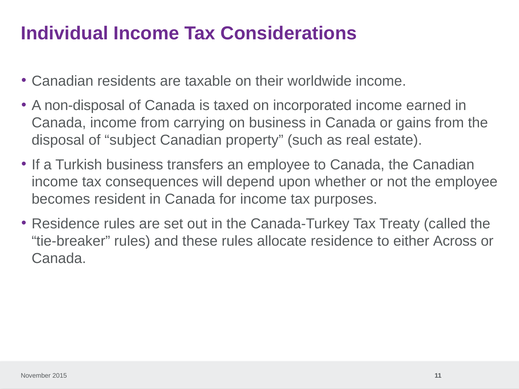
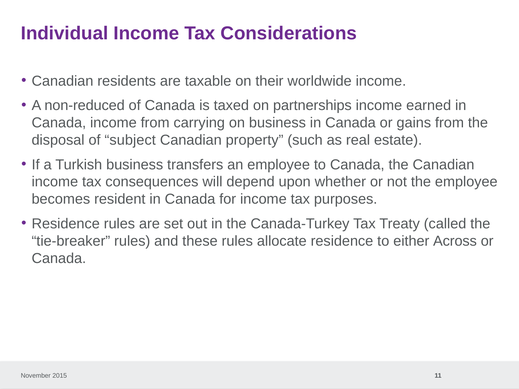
non-disposal: non-disposal -> non-reduced
incorporated: incorporated -> partnerships
